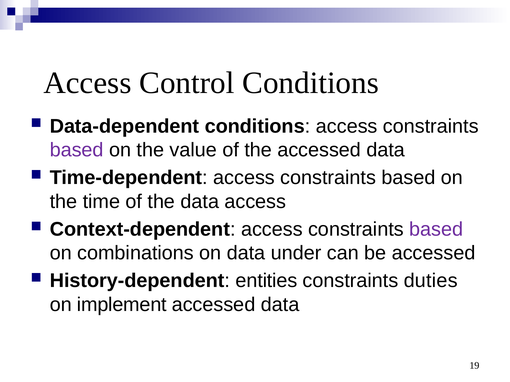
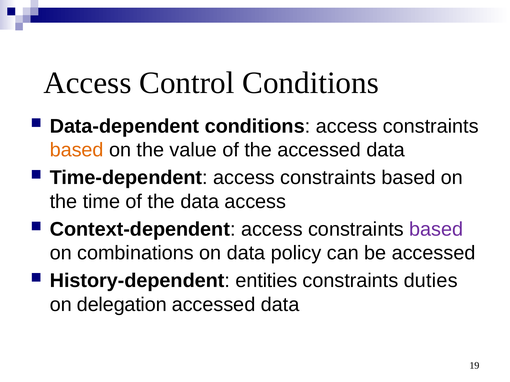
based at (77, 150) colour: purple -> orange
under: under -> policy
implement: implement -> delegation
